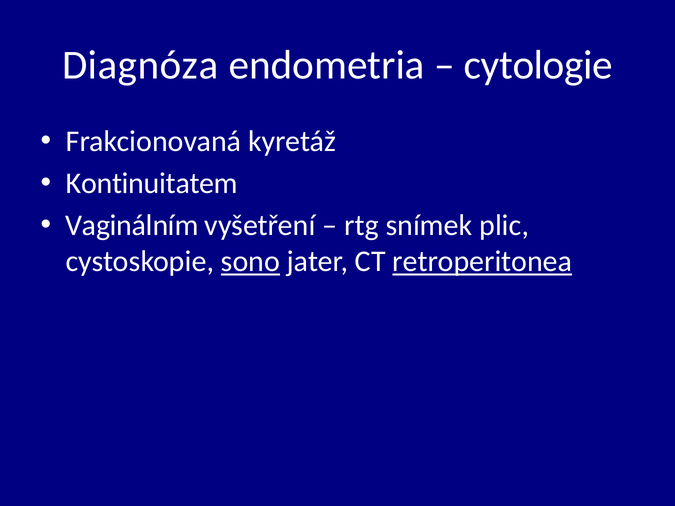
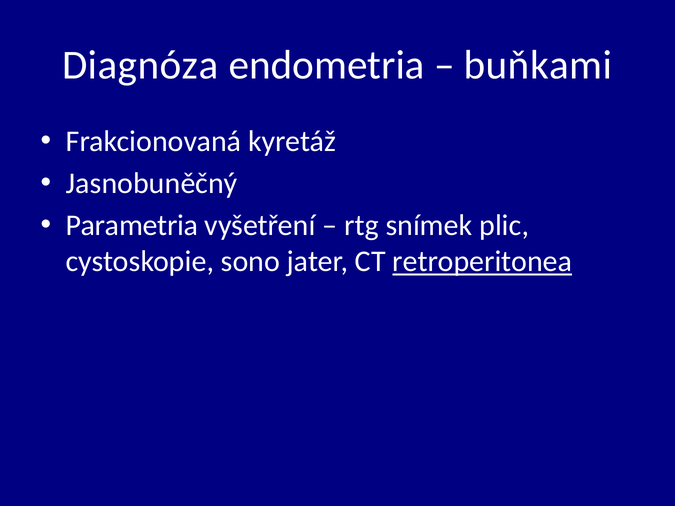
cytologie: cytologie -> buňkami
Kontinuitatem: Kontinuitatem -> Jasnobuněčný
Vaginálním: Vaginálním -> Parametria
sono underline: present -> none
